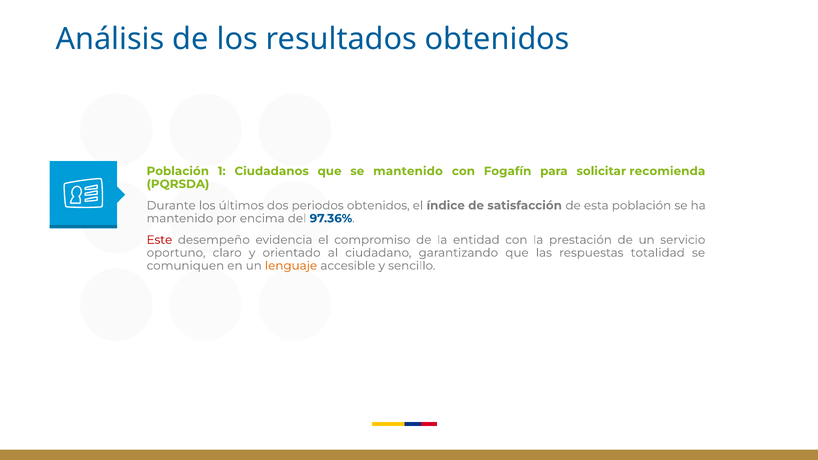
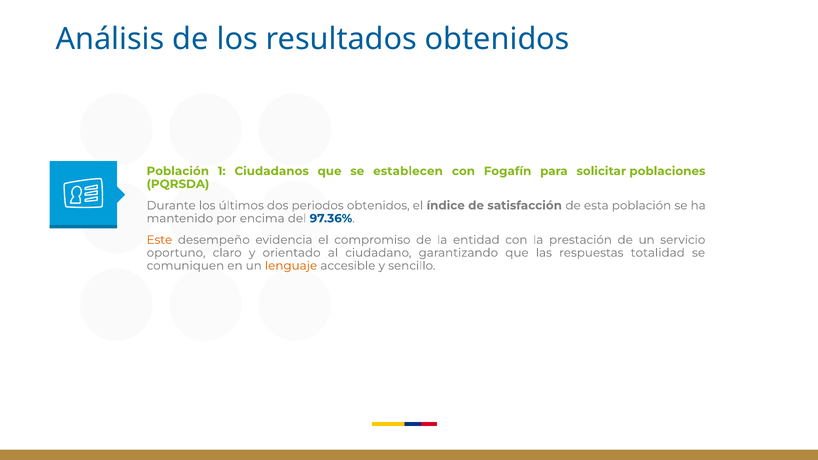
se mantenido: mantenido -> establecen
recomienda: recomienda -> poblaciones
Este colour: red -> orange
